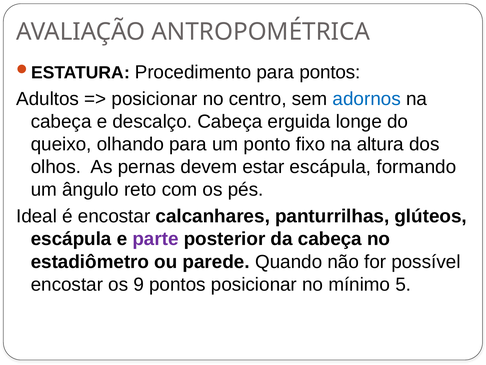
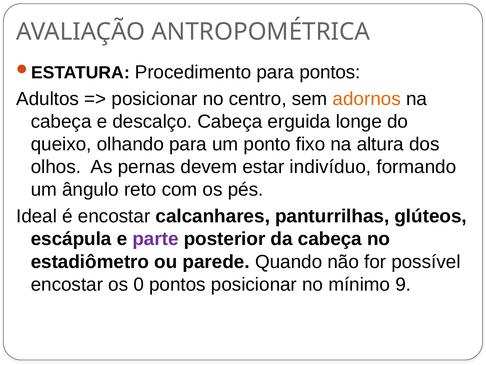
adornos colour: blue -> orange
estar escápula: escápula -> indivíduo
9: 9 -> 0
5: 5 -> 9
